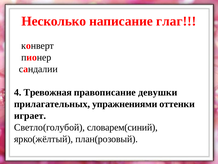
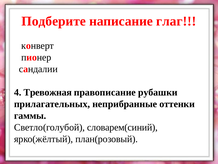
Несколько: Несколько -> Подберите
девушки: девушки -> рубашки
упражнениями: упражнениями -> неприбранные
играет: играет -> гаммы
